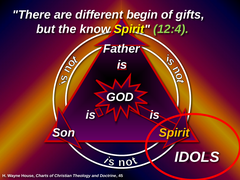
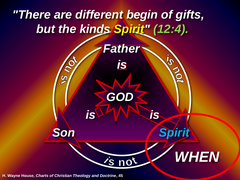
know: know -> kinds
Spirit at (174, 133) colour: yellow -> light blue
IDOLS: IDOLS -> WHEN
